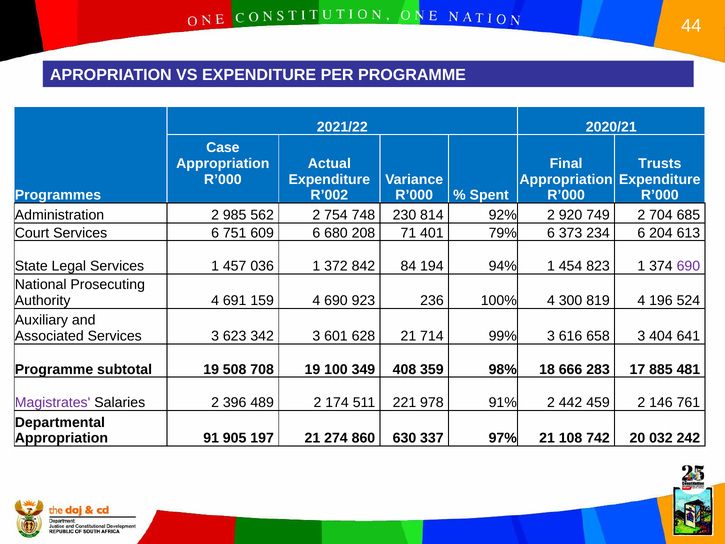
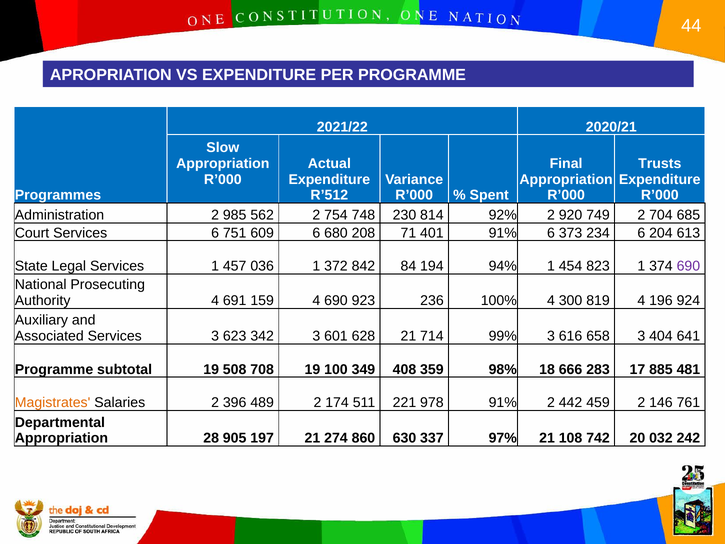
Case: Case -> Slow
R’002: R’002 -> R’512
401 79%: 79% -> 91%
524: 524 -> 924
Magistrates colour: purple -> orange
91: 91 -> 28
